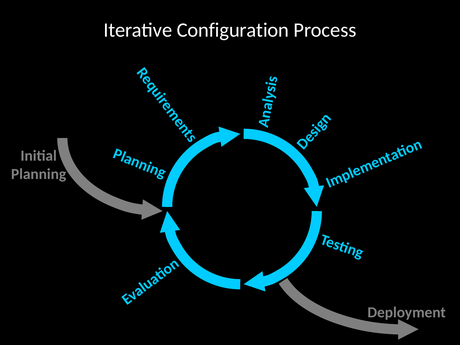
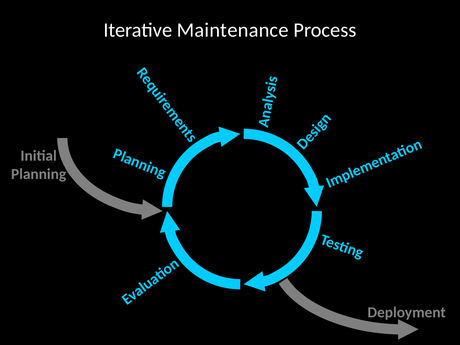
Configuration: Configuration -> Maintenance
